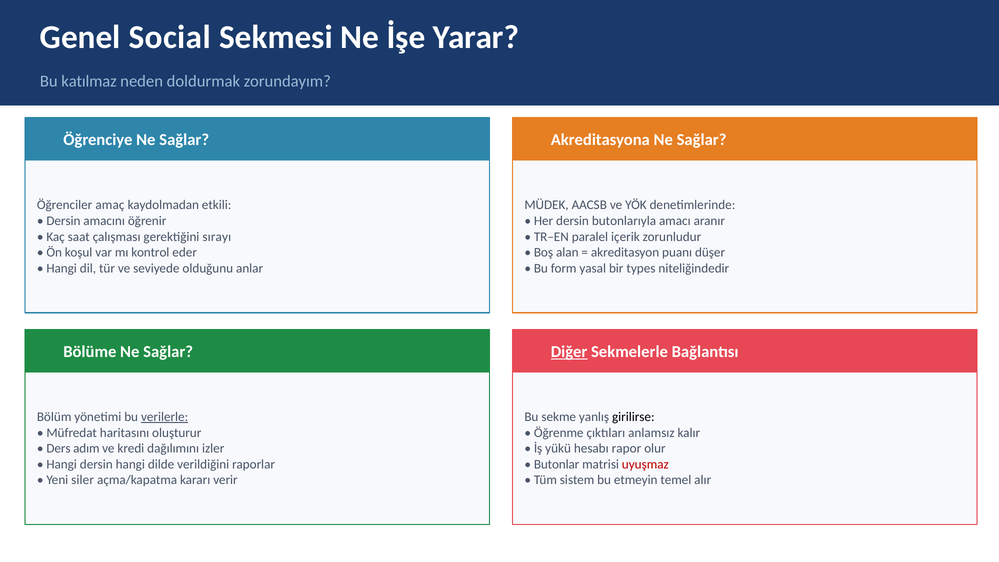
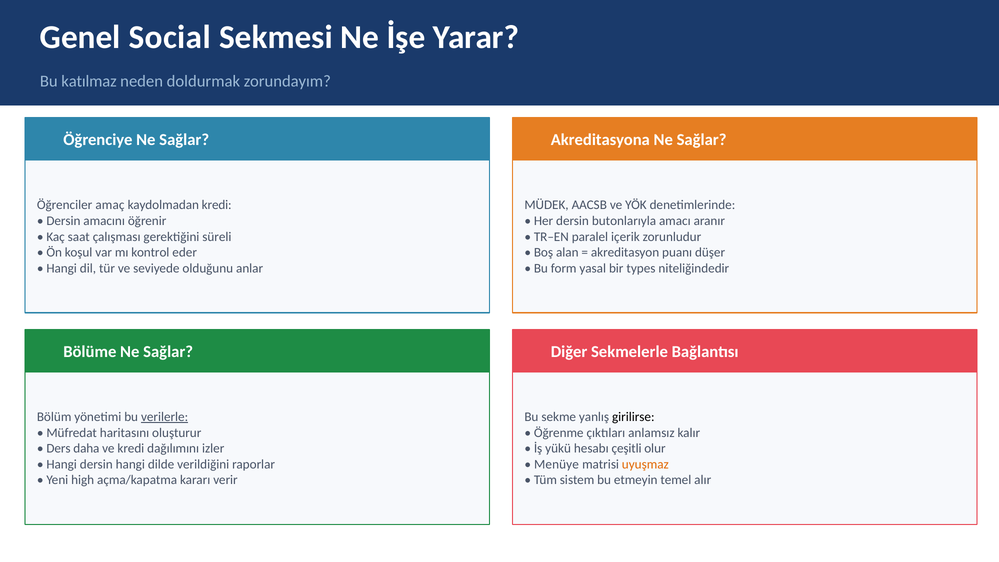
kaydolmadan etkili: etkili -> kredi
sırayı: sırayı -> süreli
Diğer underline: present -> none
adım: adım -> daha
rapor: rapor -> çeşitli
Butonlar: Butonlar -> Menüye
uyuşmaz colour: red -> orange
siler: siler -> high
